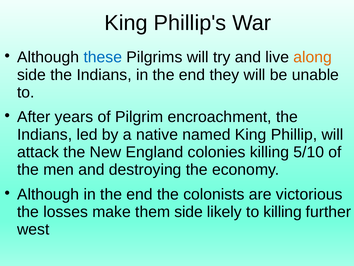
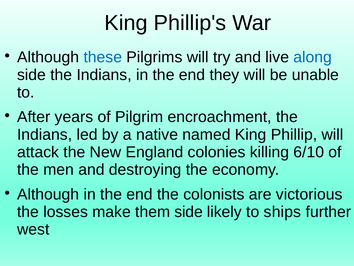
along colour: orange -> blue
5/10: 5/10 -> 6/10
to killing: killing -> ships
